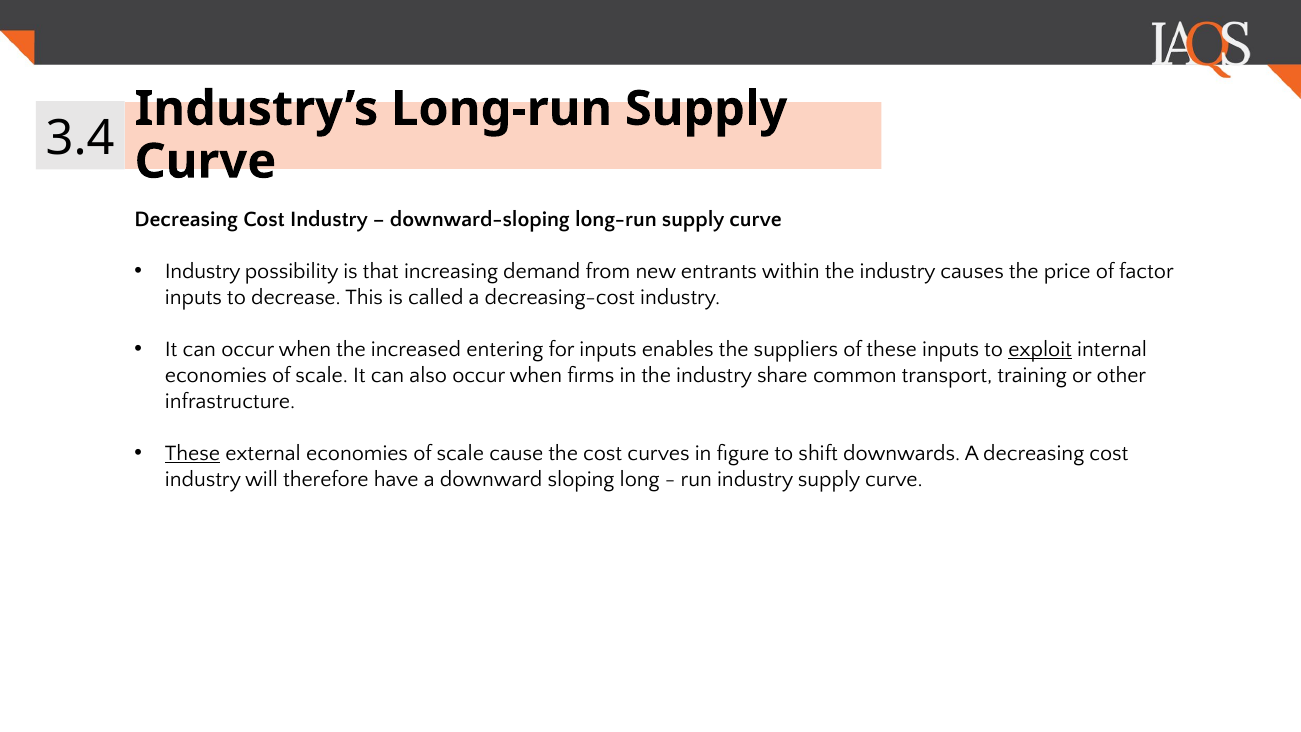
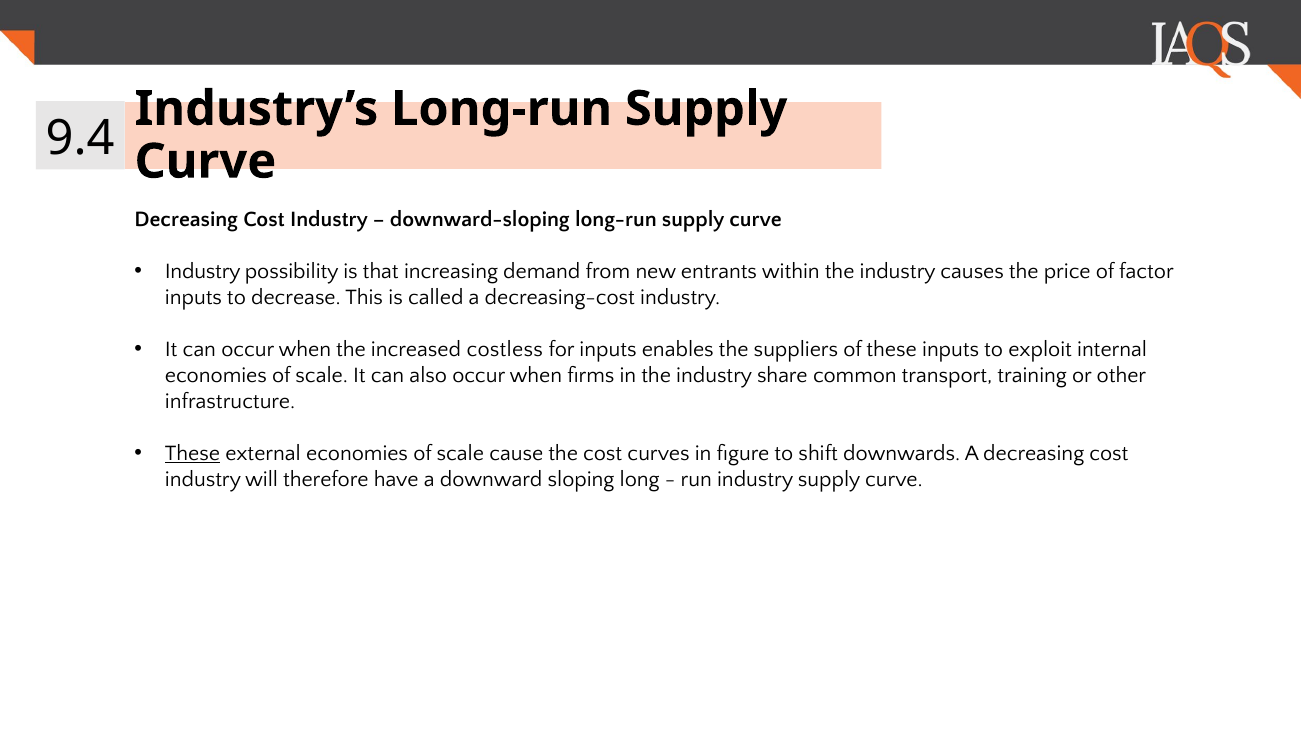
3.4: 3.4 -> 9.4
entering: entering -> costless
exploit underline: present -> none
